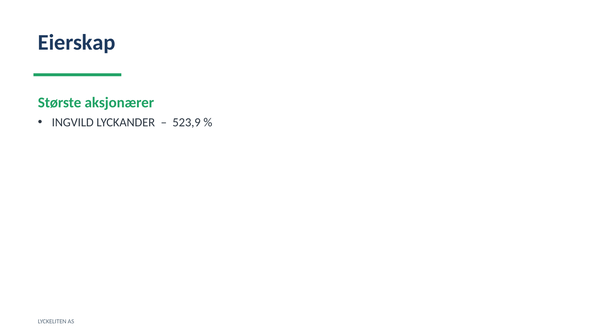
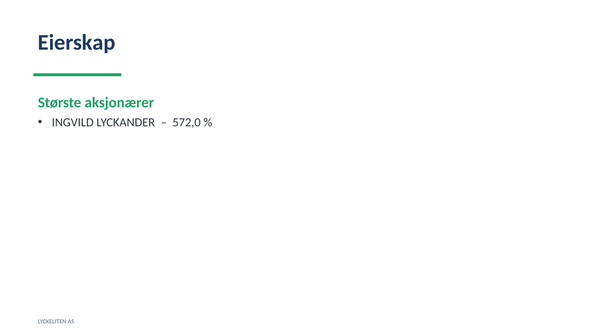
523,9: 523,9 -> 572,0
